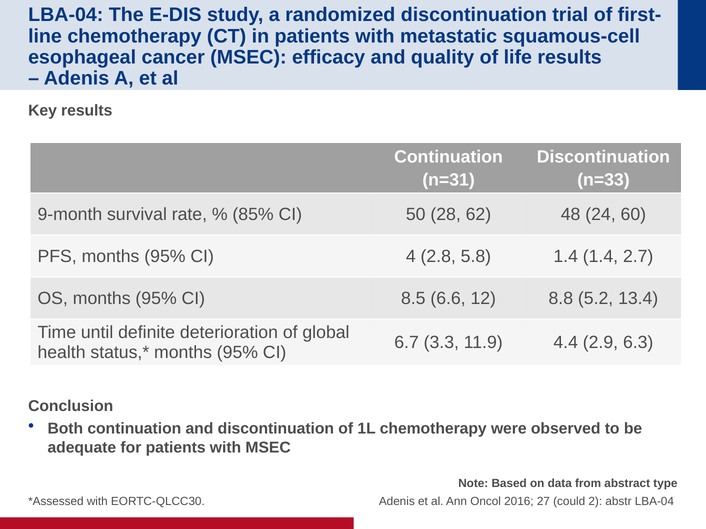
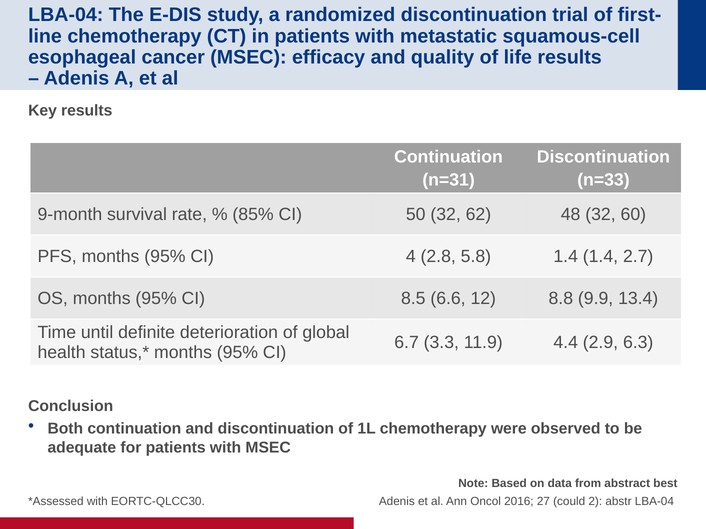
50 28: 28 -> 32
48 24: 24 -> 32
5.2: 5.2 -> 9.9
type: type -> best
